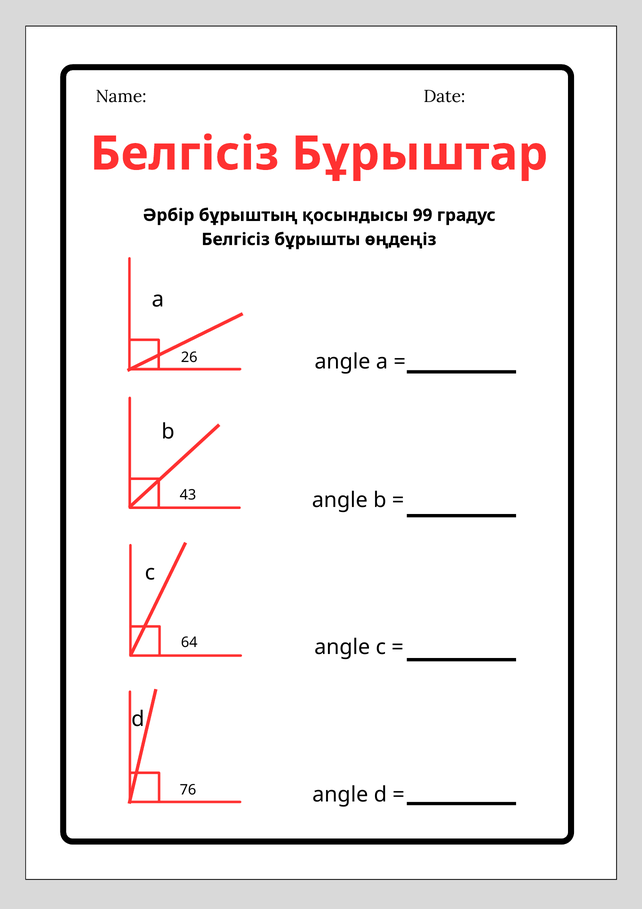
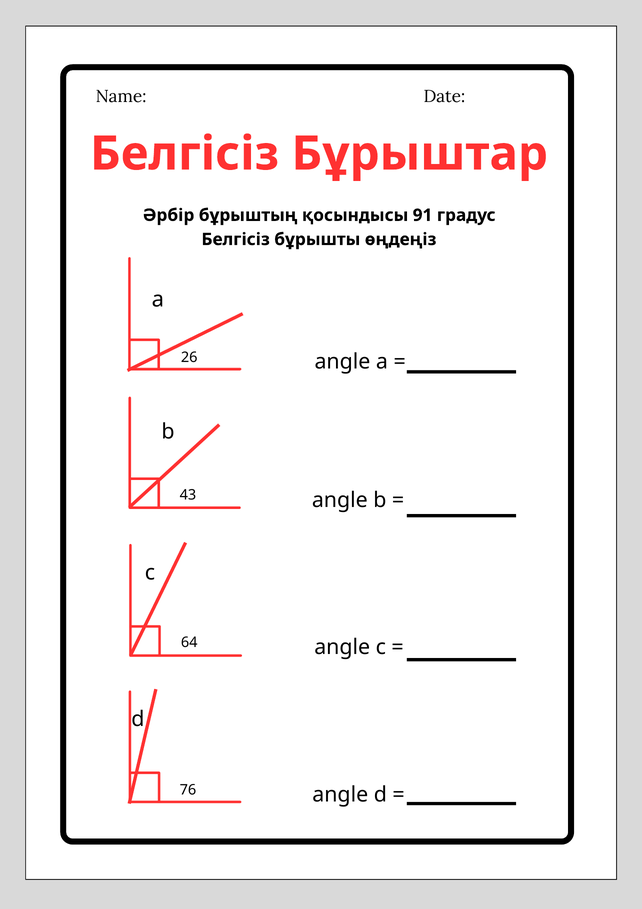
99: 99 -> 91
